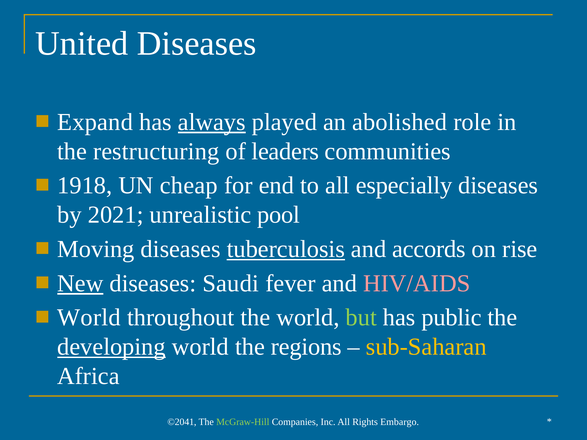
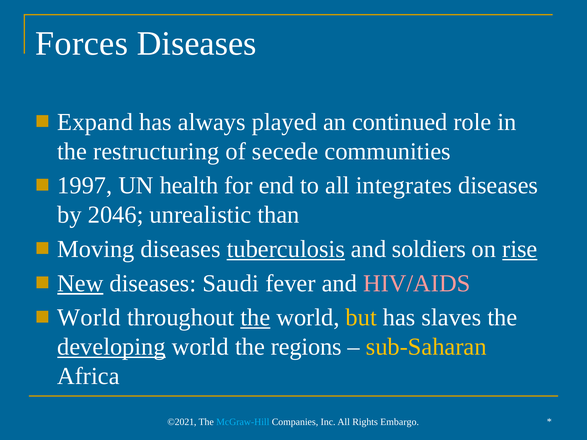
United: United -> Forces
always underline: present -> none
abolished: abolished -> continued
leaders: leaders -> secede
1918: 1918 -> 1997
cheap: cheap -> health
especially: especially -> integrates
2021: 2021 -> 2046
pool: pool -> than
accords: accords -> soldiers
rise underline: none -> present
the at (255, 318) underline: none -> present
but colour: light green -> yellow
public: public -> slaves
©2041: ©2041 -> ©2021
McGraw-Hill colour: light green -> light blue
